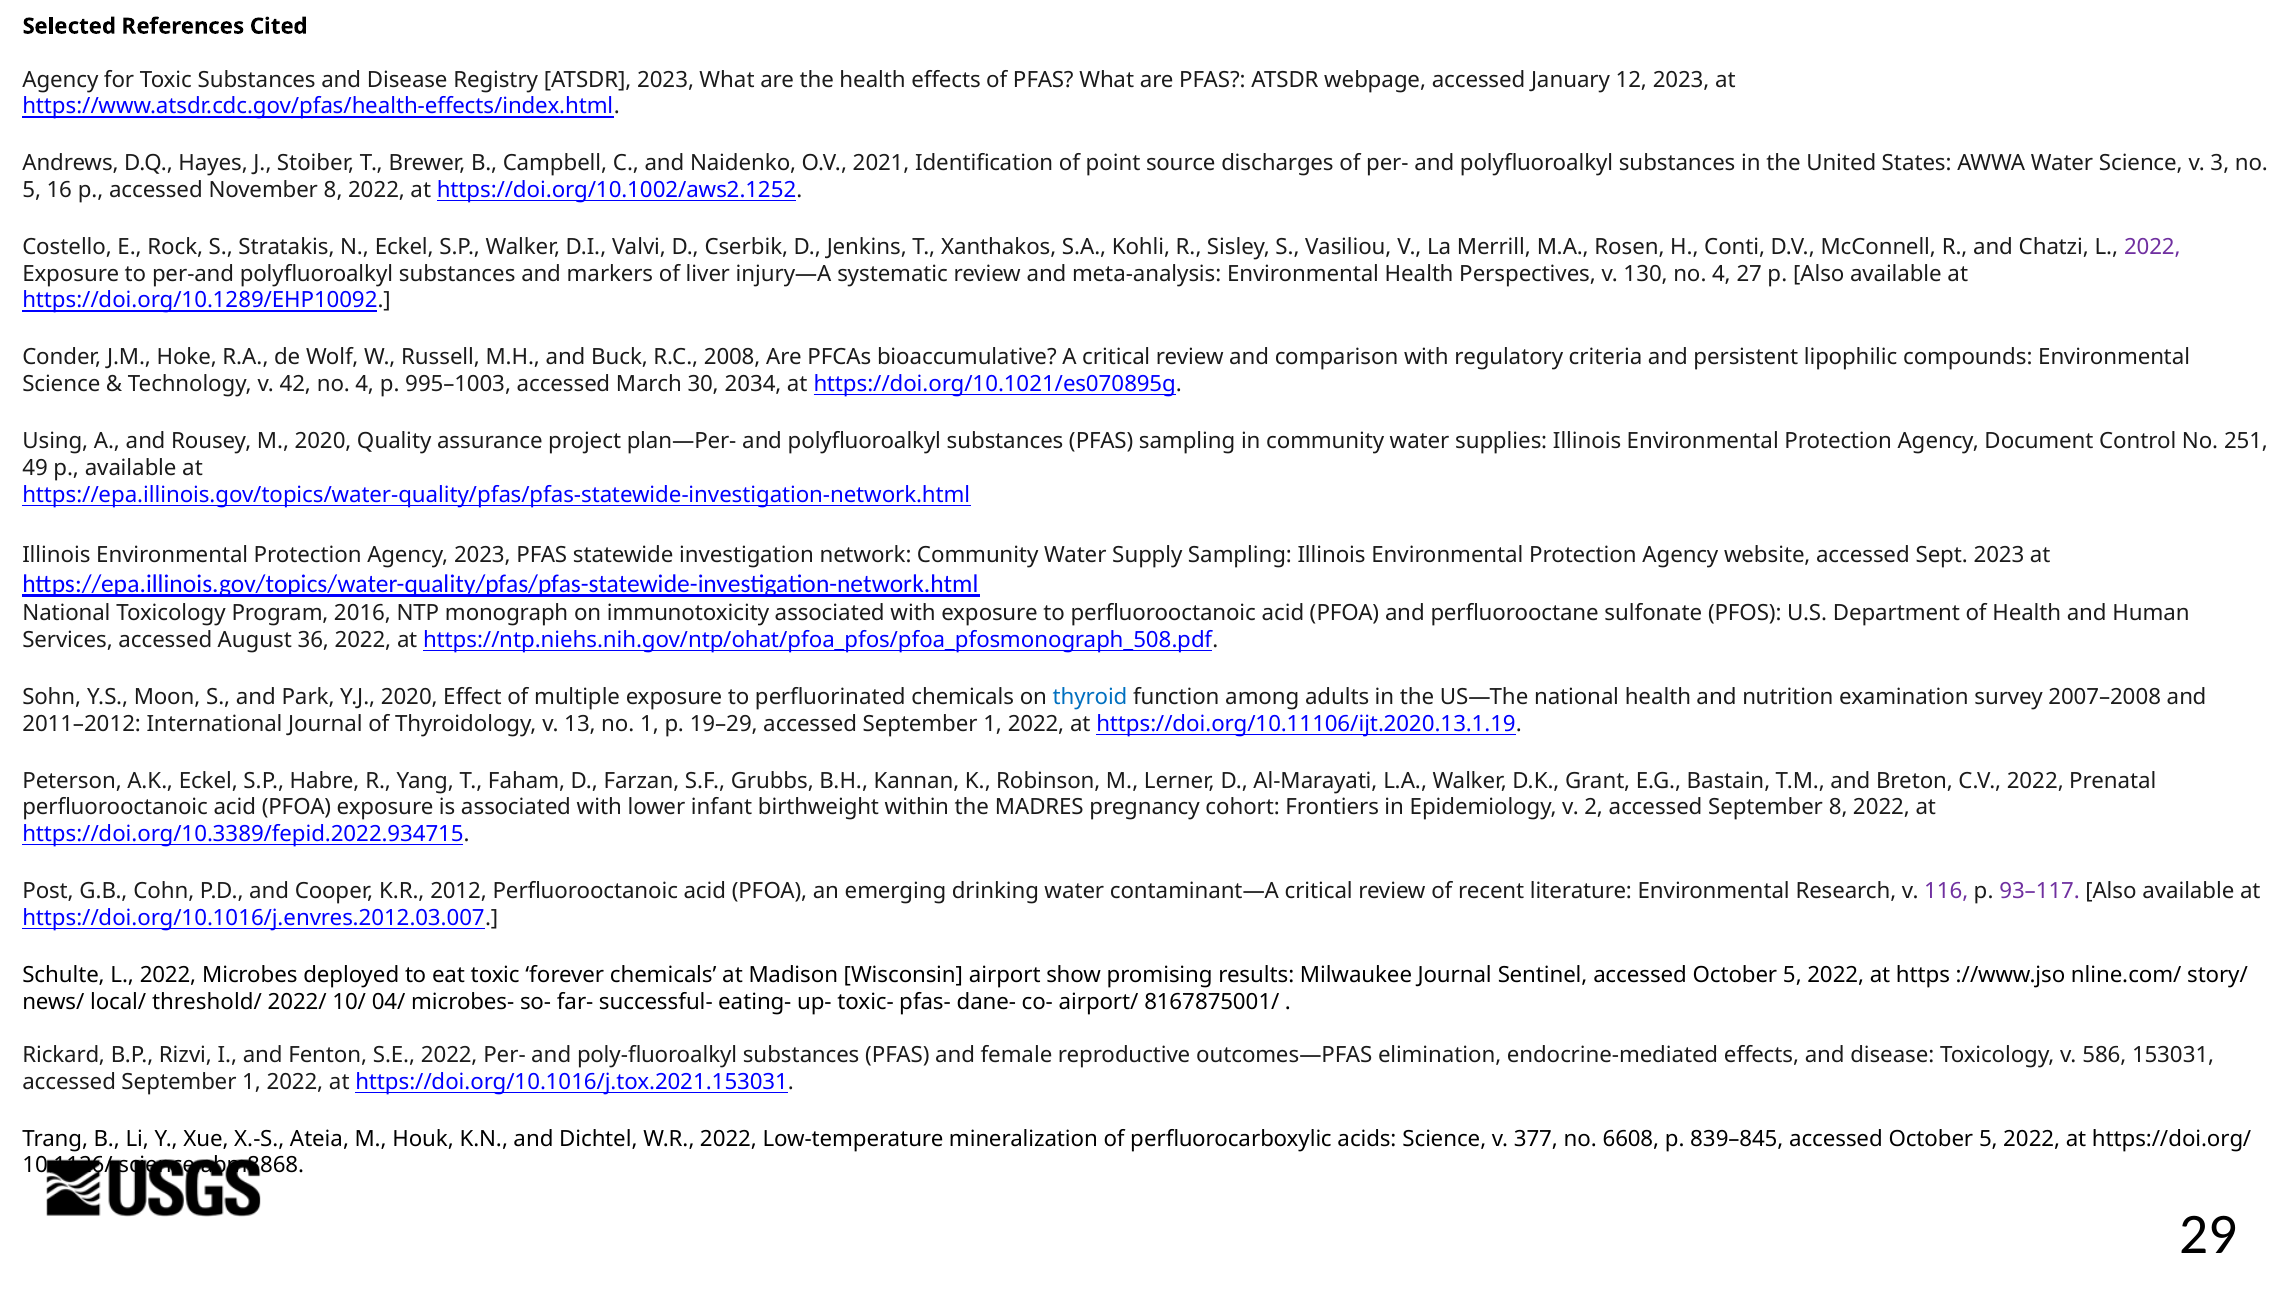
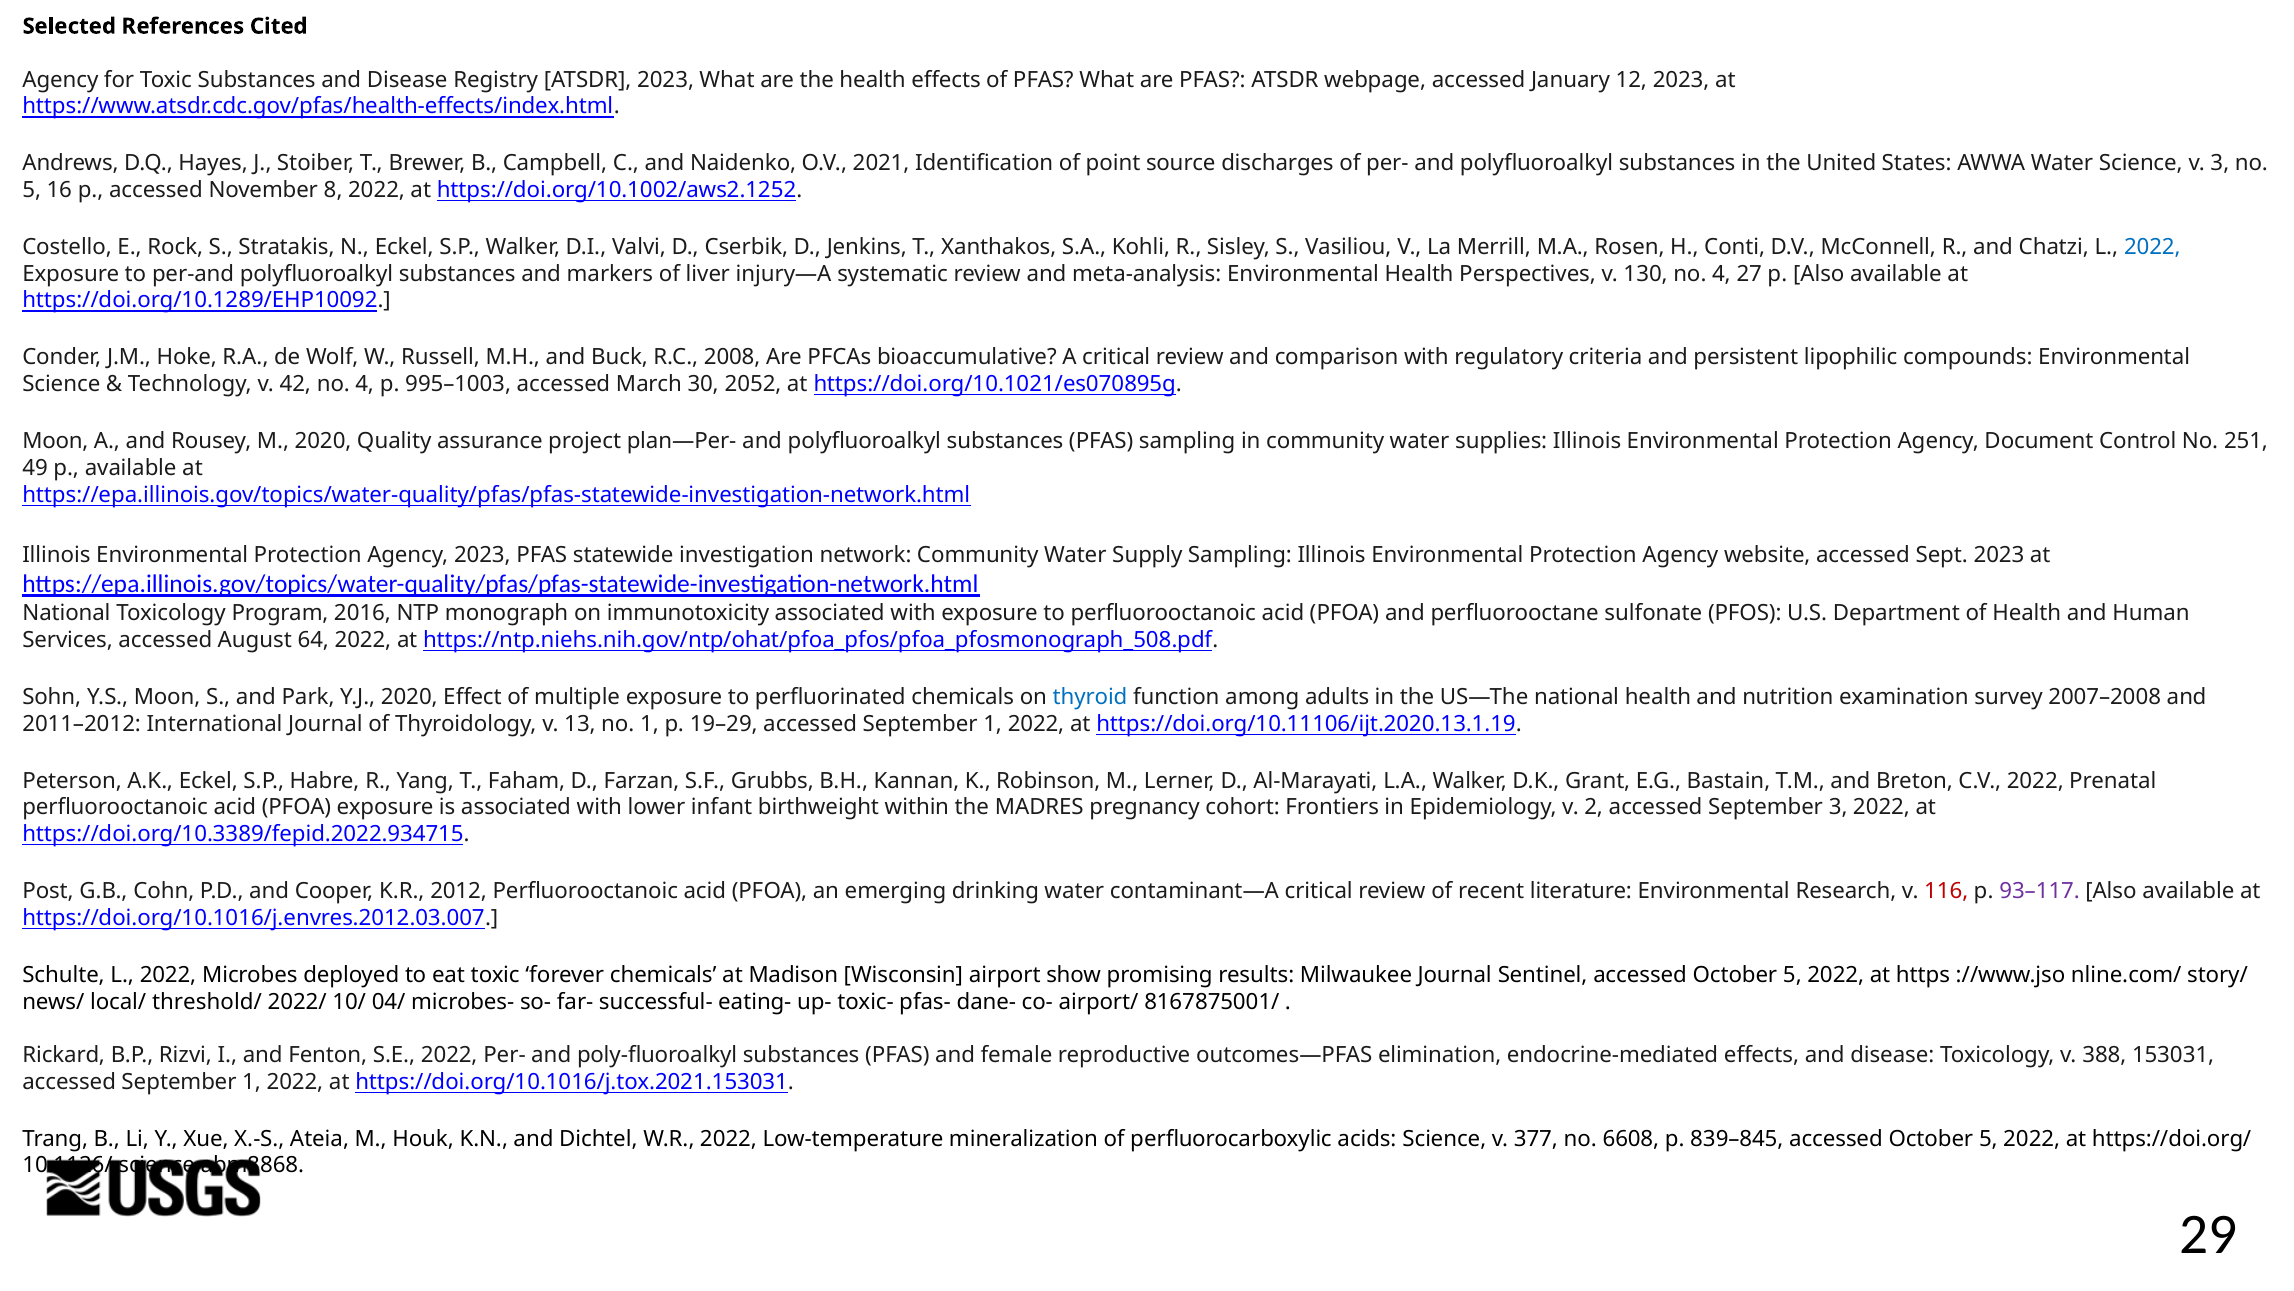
2022 at (2152, 247) colour: purple -> blue
2034: 2034 -> 2052
Using at (55, 441): Using -> Moon
36: 36 -> 64
September 8: 8 -> 3
116 colour: purple -> red
586: 586 -> 388
